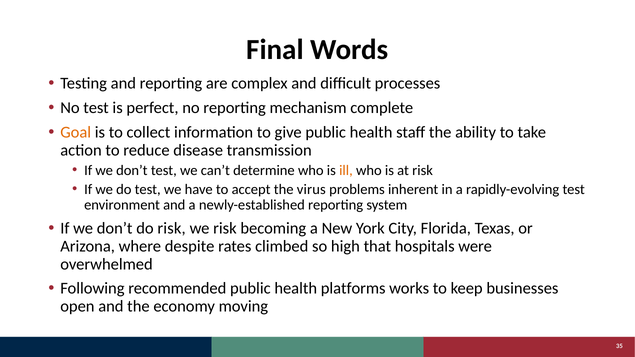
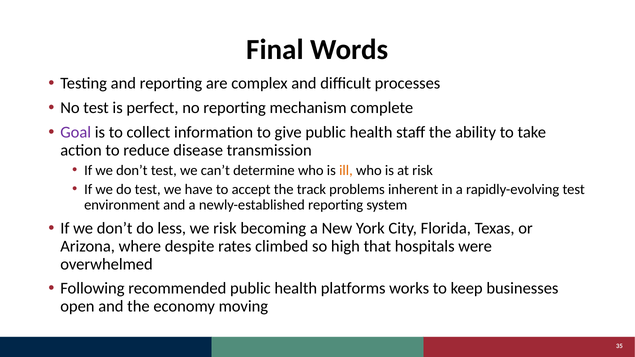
Goal colour: orange -> purple
virus: virus -> track
do risk: risk -> less
